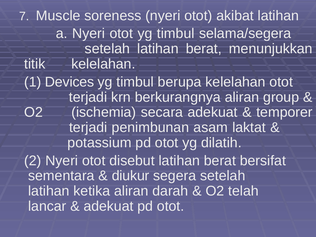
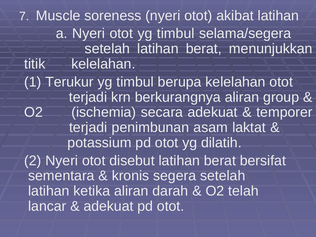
Devices: Devices -> Terukur
diukur: diukur -> kronis
